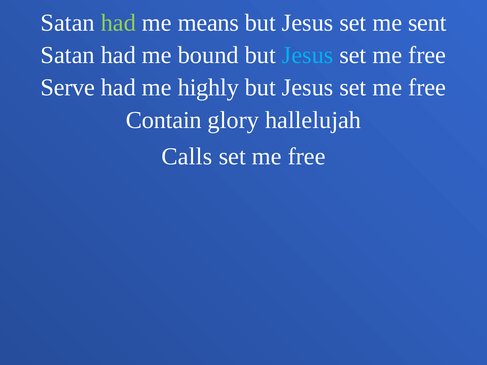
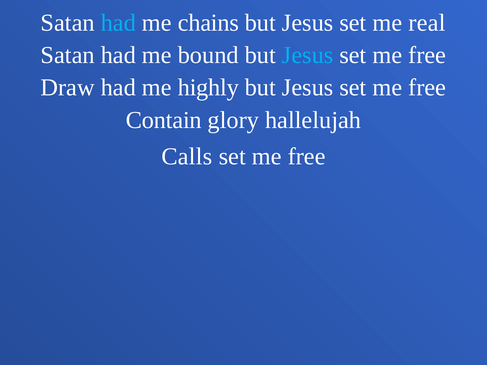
had at (118, 23) colour: light green -> light blue
means: means -> chains
sent: sent -> real
Serve: Serve -> Draw
